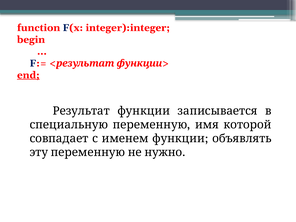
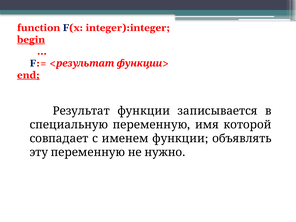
begin underline: none -> present
